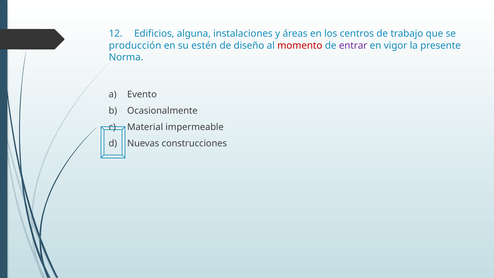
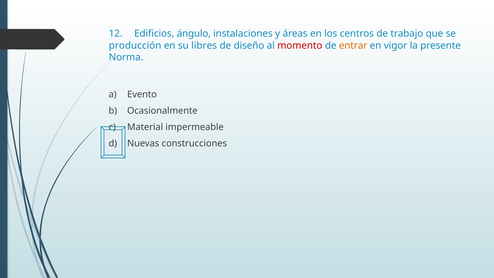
alguna: alguna -> ángulo
estén: estén -> libres
entrar colour: purple -> orange
